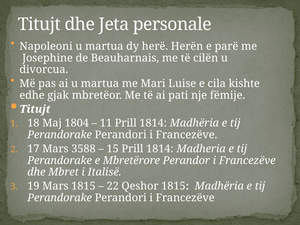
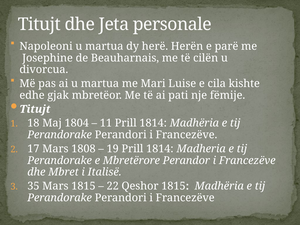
3588: 3588 -> 1808
15: 15 -> 19
19: 19 -> 35
